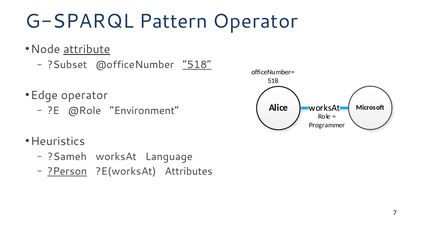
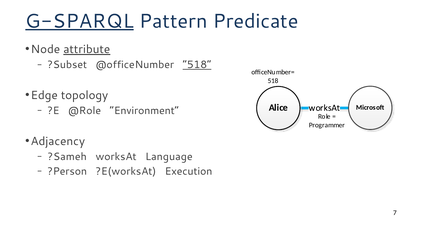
G-SPARQL underline: none -> present
Pattern Operator: Operator -> Predicate
Edge operator: operator -> topology
Heuristics: Heuristics -> Adjacency
?Person underline: present -> none
Attributes: Attributes -> Execution
